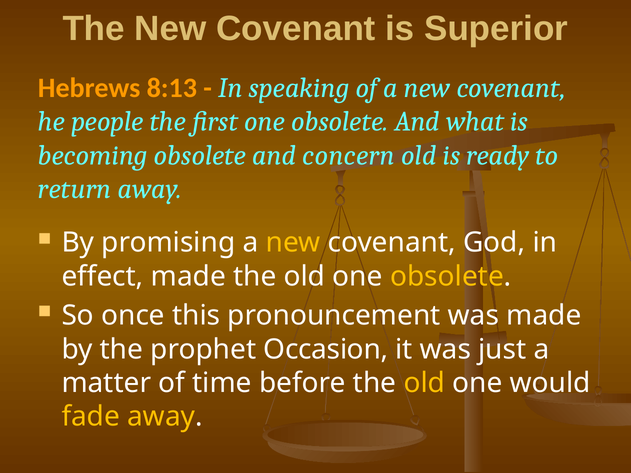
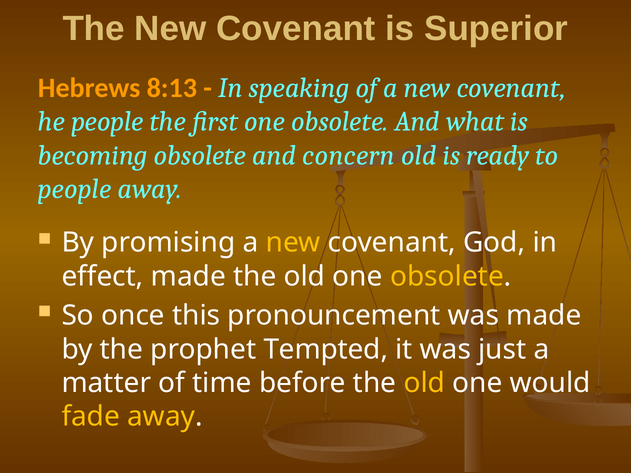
return at (75, 189): return -> people
Occasion: Occasion -> Tempted
